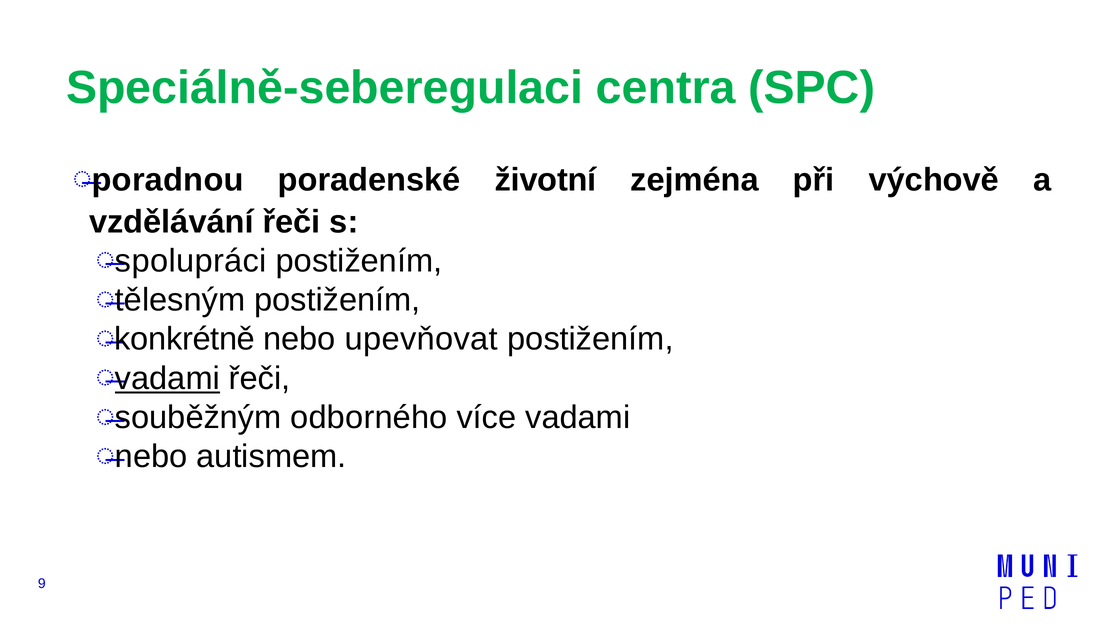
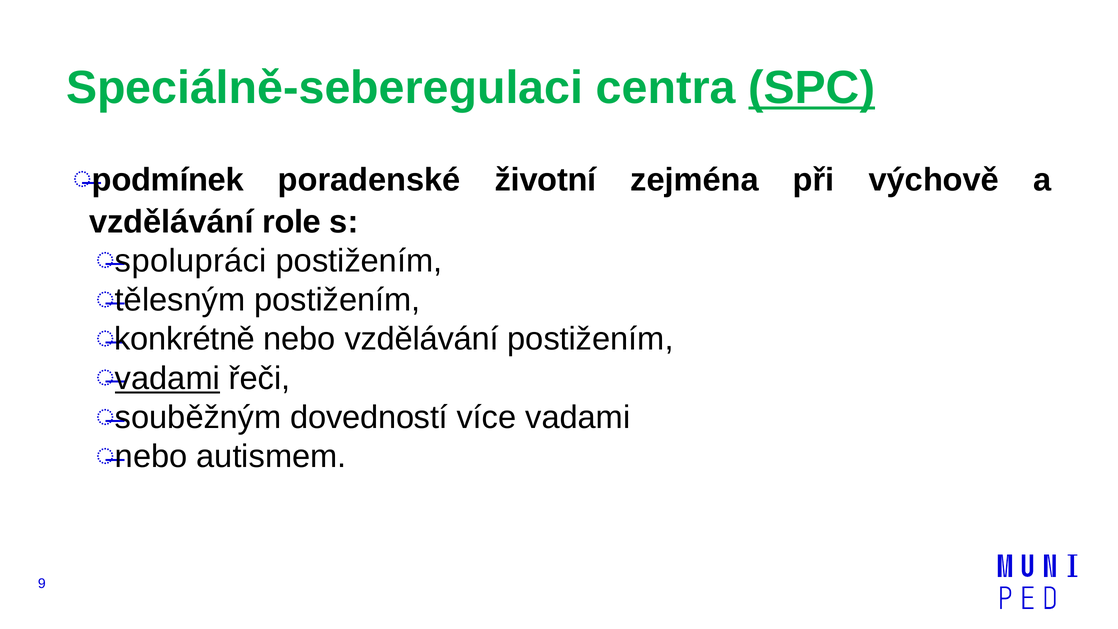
SPC underline: none -> present
poradnou: poradnou -> podmínek
vzdělávání řeči: řeči -> role
nebo upevňovat: upevňovat -> vzdělávání
odborného: odborného -> dovedností
